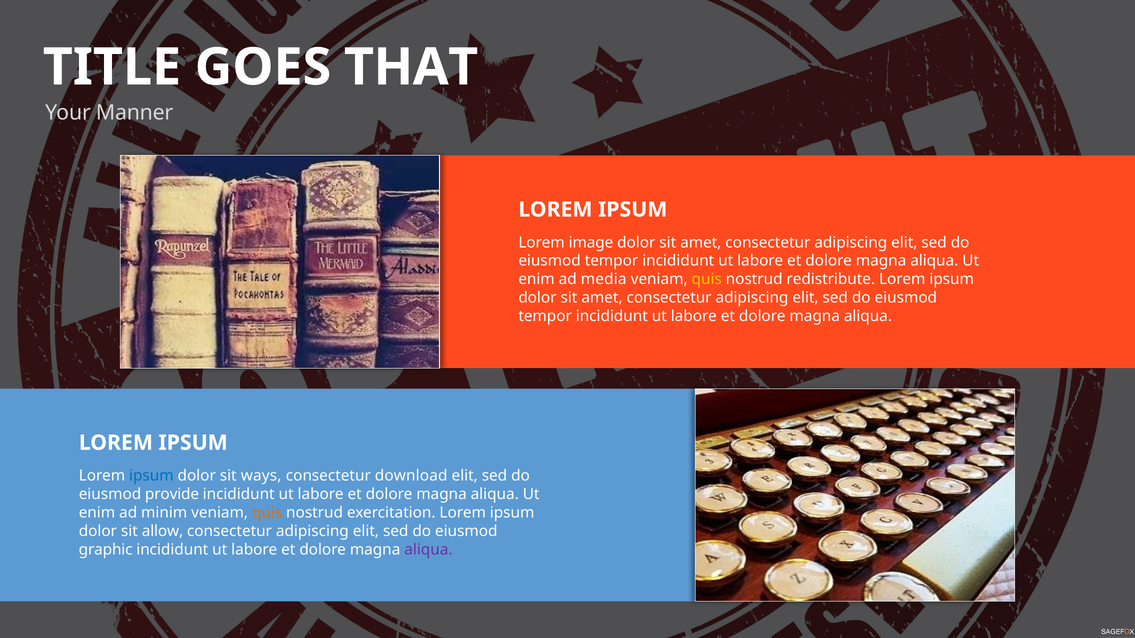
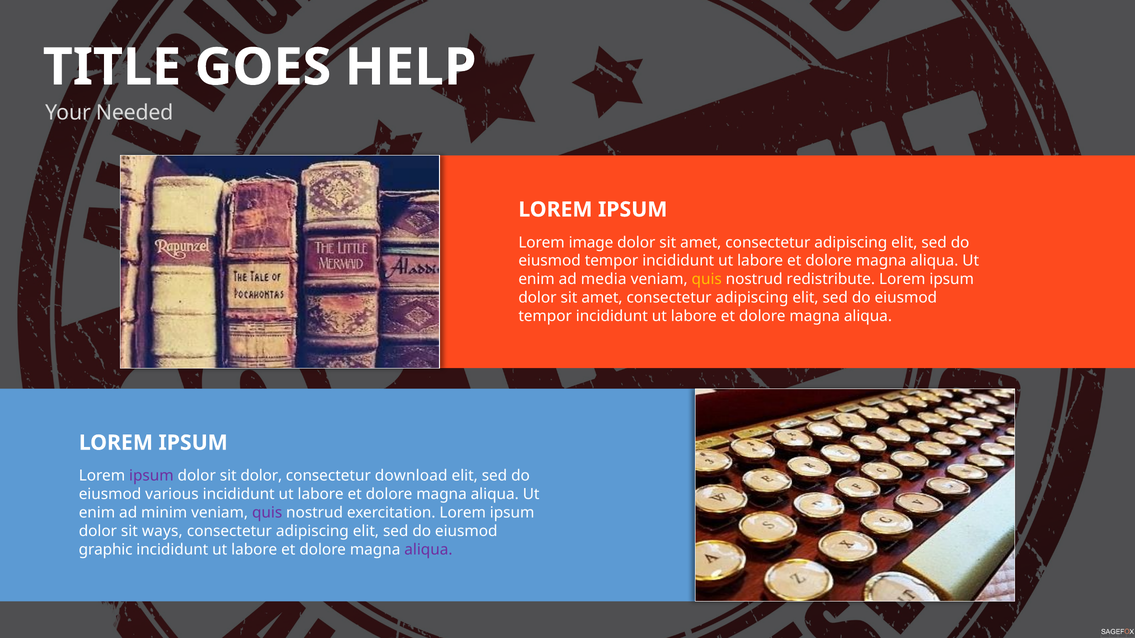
THAT: THAT -> HELP
Manner: Manner -> Needed
ipsum at (151, 476) colour: blue -> purple
sit ways: ways -> dolor
provide: provide -> various
quis at (267, 513) colour: orange -> purple
allow: allow -> ways
